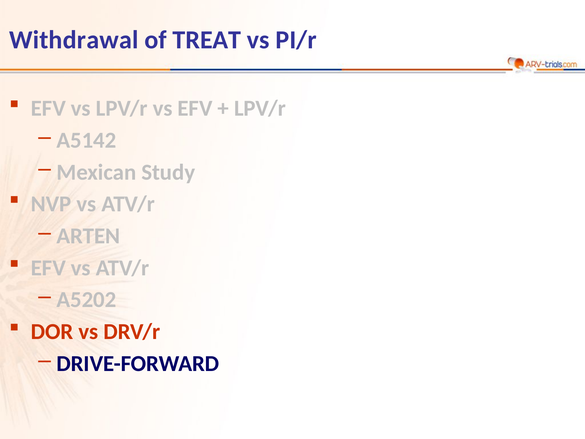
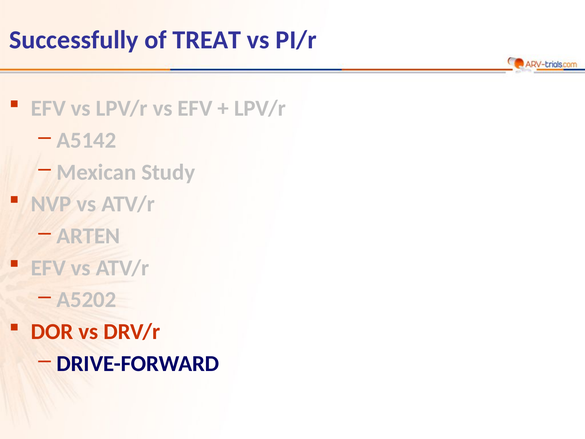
Withdrawal: Withdrawal -> Successfully
